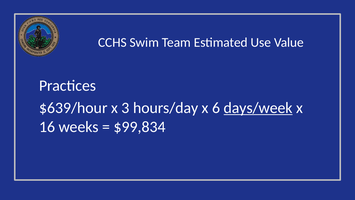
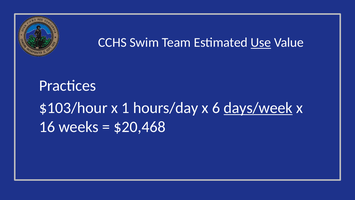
Use underline: none -> present
$639/hour: $639/hour -> $103/hour
3: 3 -> 1
$99,834: $99,834 -> $20,468
